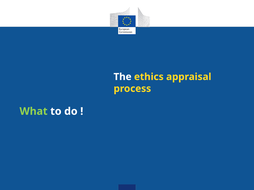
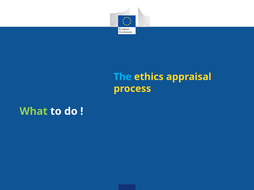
The colour: white -> light blue
